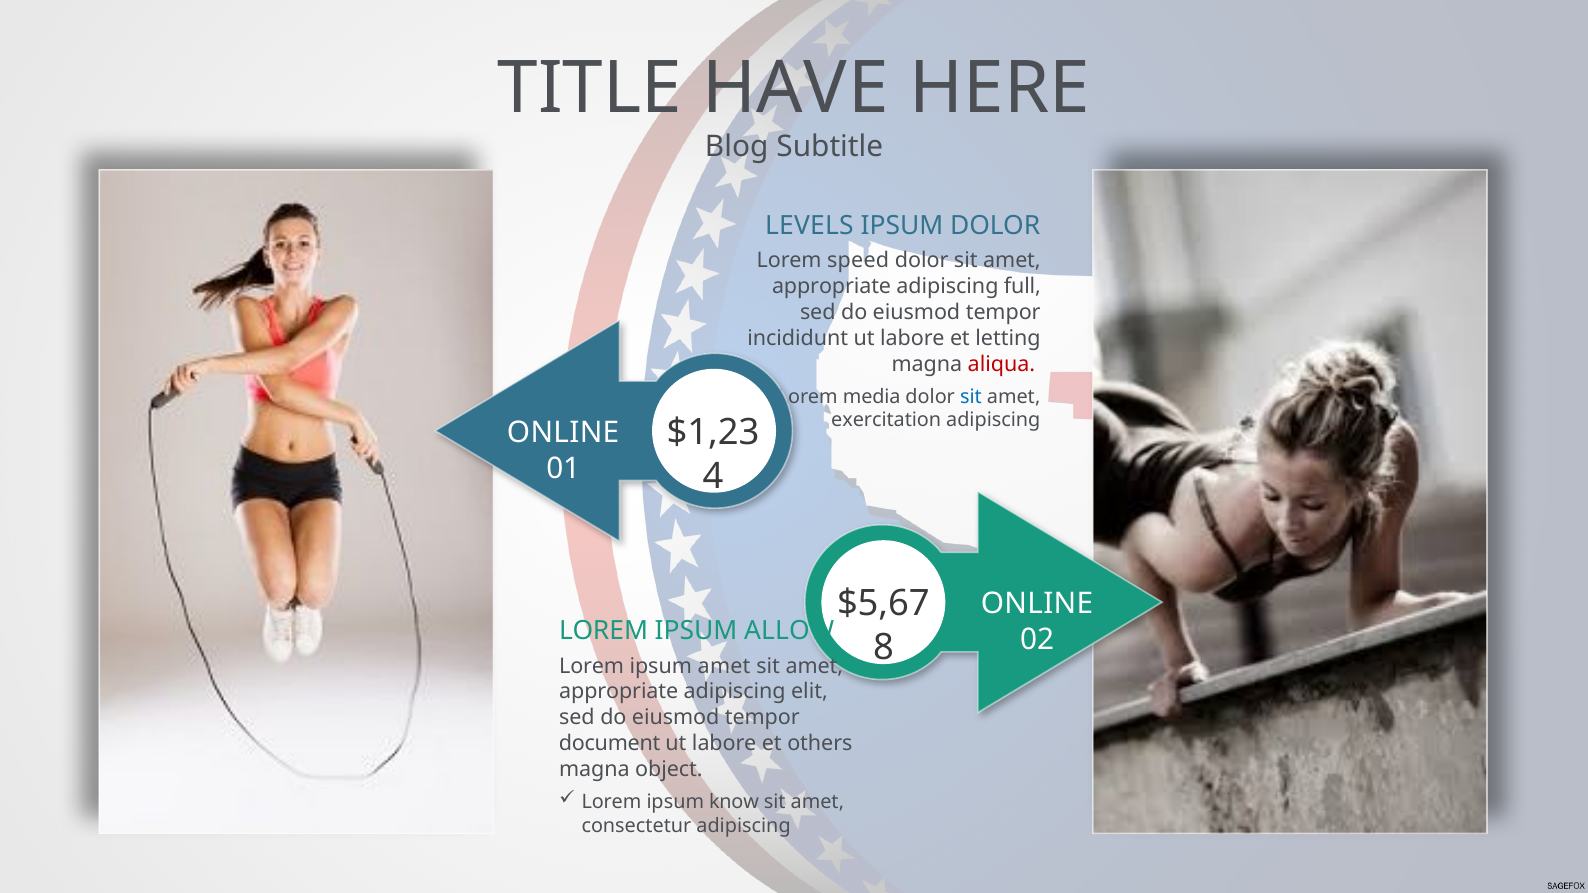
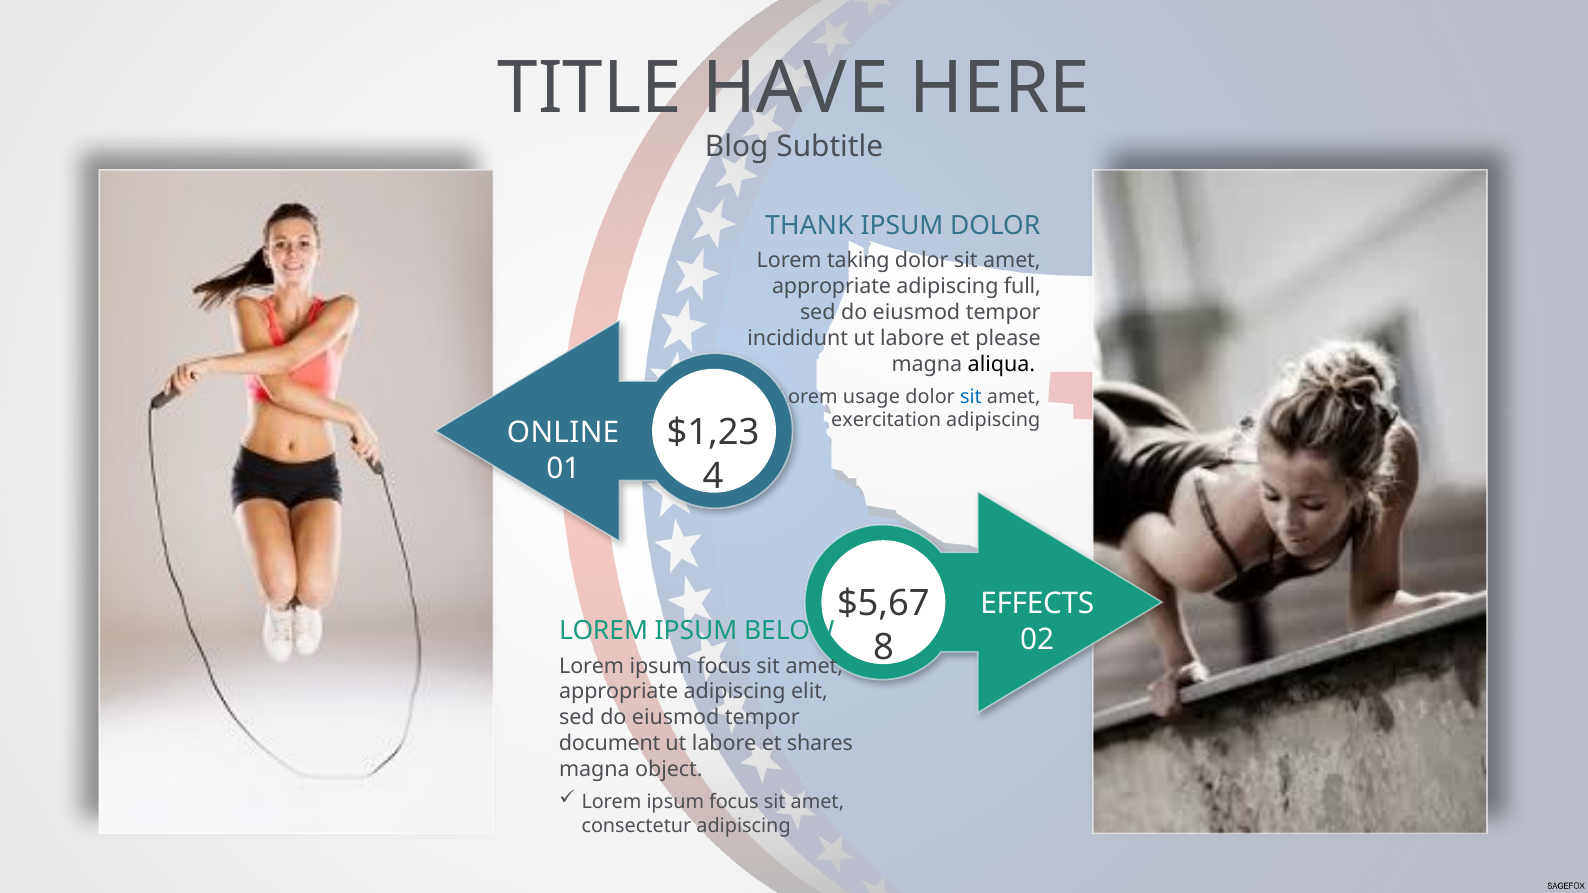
LEVELS: LEVELS -> THANK
speed: speed -> taking
letting: letting -> please
aliqua colour: red -> black
media: media -> usage
ONLINE at (1037, 604): ONLINE -> EFFECTS
ALLOW: ALLOW -> BELOW
amet at (724, 666): amet -> focus
others: others -> shares
know at (734, 802): know -> focus
